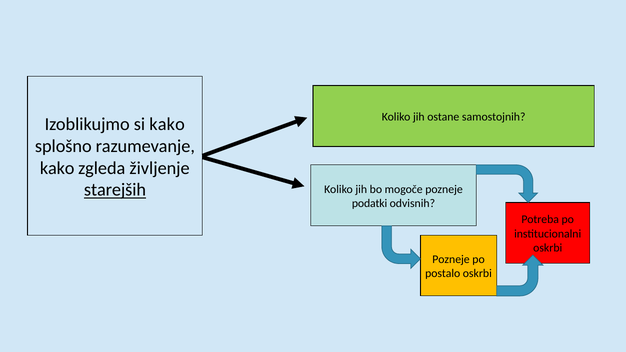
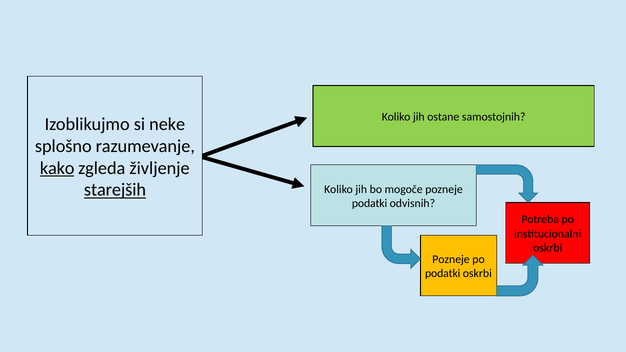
si kako: kako -> neke
kako at (57, 168) underline: none -> present
postalo at (443, 273): postalo -> podatki
